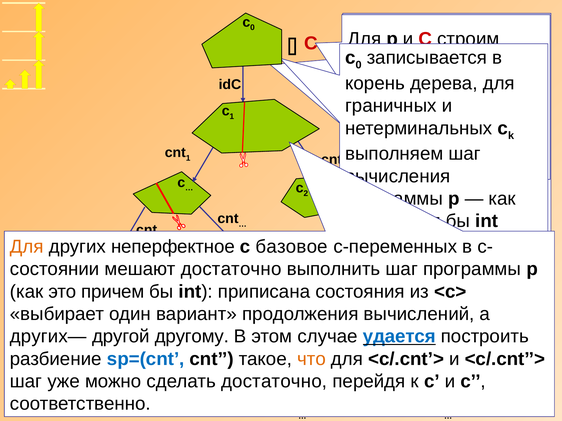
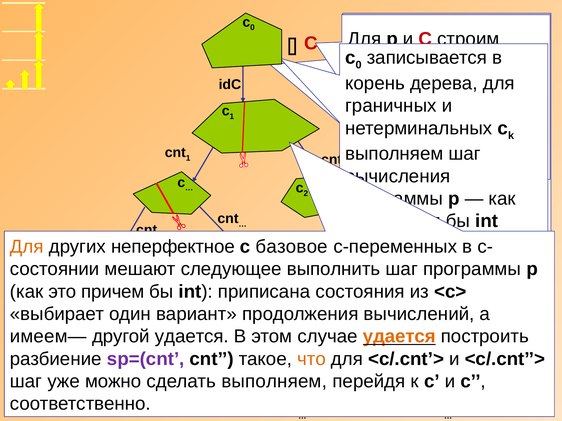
мешают достаточно: достаточно -> следующее
других—: других— -> имеем—
другой другому: другому -> удается
удается at (399, 337) colour: blue -> orange
sp=(cnt colour: blue -> purple
сделать достаточно: достаточно -> выполняем
